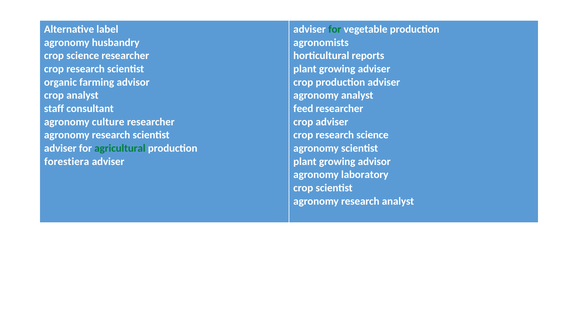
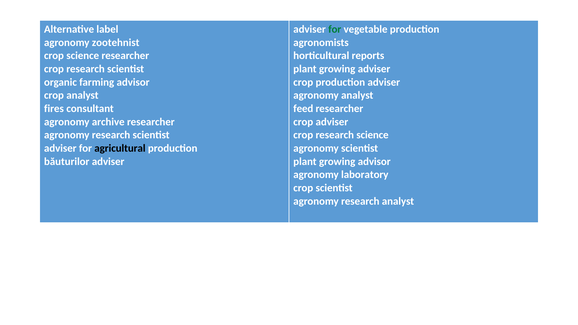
husbandry: husbandry -> zootehnist
staff: staff -> fires
culture: culture -> archive
agricultural colour: green -> black
forestiera: forestiera -> băuturilor
